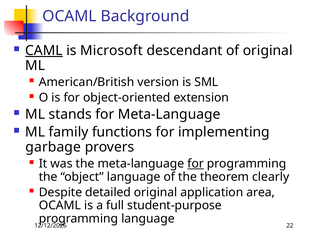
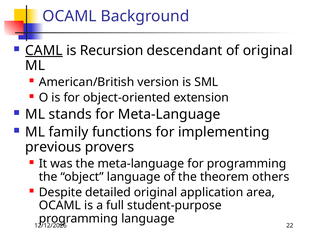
Microsoft: Microsoft -> Recursion
garbage: garbage -> previous
for at (196, 164) underline: present -> none
clearly: clearly -> others
